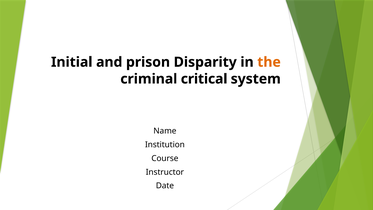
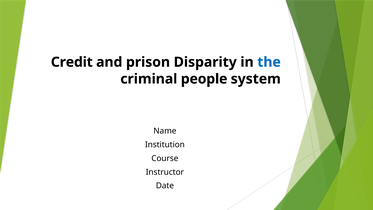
Initial: Initial -> Credit
the colour: orange -> blue
critical: critical -> people
